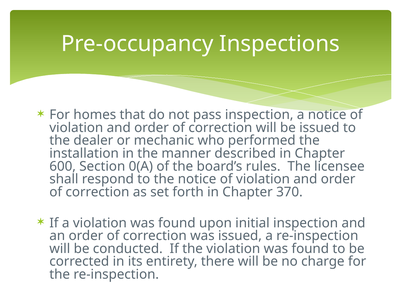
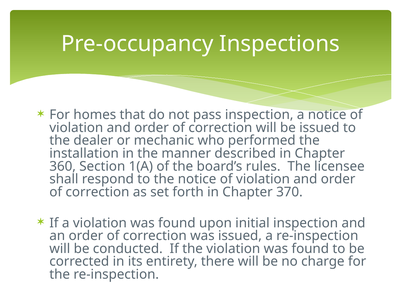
600: 600 -> 360
0(A: 0(A -> 1(A
